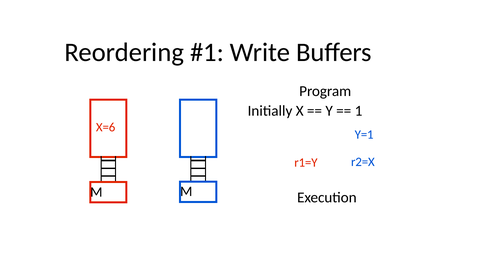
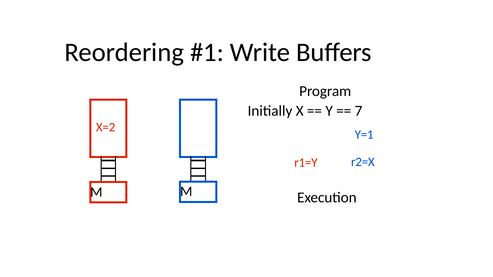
1: 1 -> 7
X=6: X=6 -> X=2
